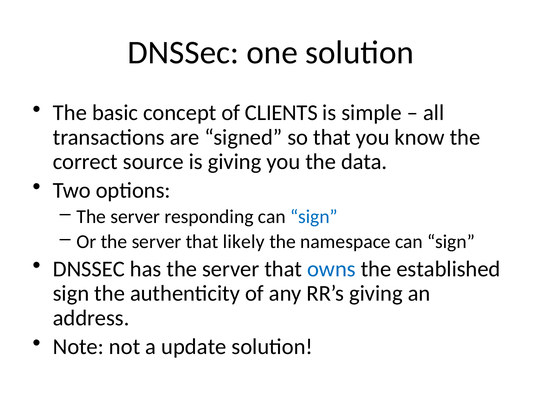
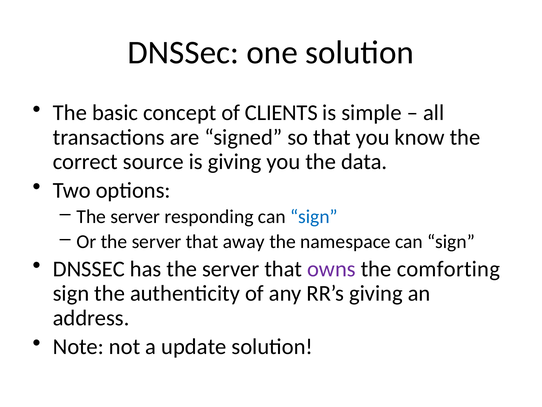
likely: likely -> away
owns colour: blue -> purple
established: established -> comforting
